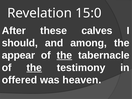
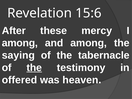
15:0: 15:0 -> 15:6
calves: calves -> mercy
should at (20, 43): should -> among
appear: appear -> saying
the at (64, 55) underline: present -> none
